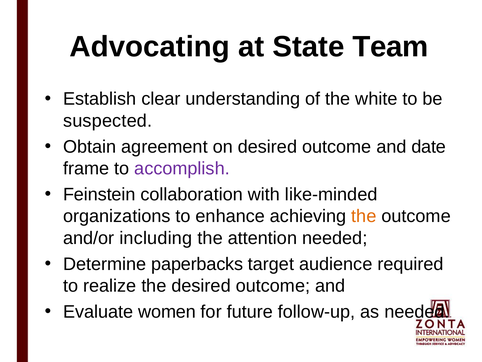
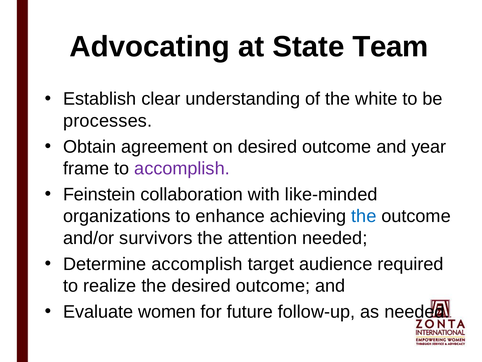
suspected: suspected -> processes
date: date -> year
the at (364, 216) colour: orange -> blue
including: including -> survivors
Determine paperbacks: paperbacks -> accomplish
